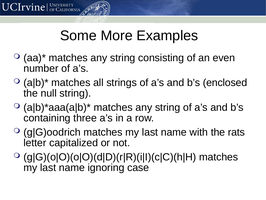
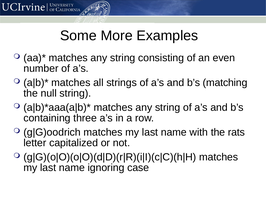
enclosed: enclosed -> matching
